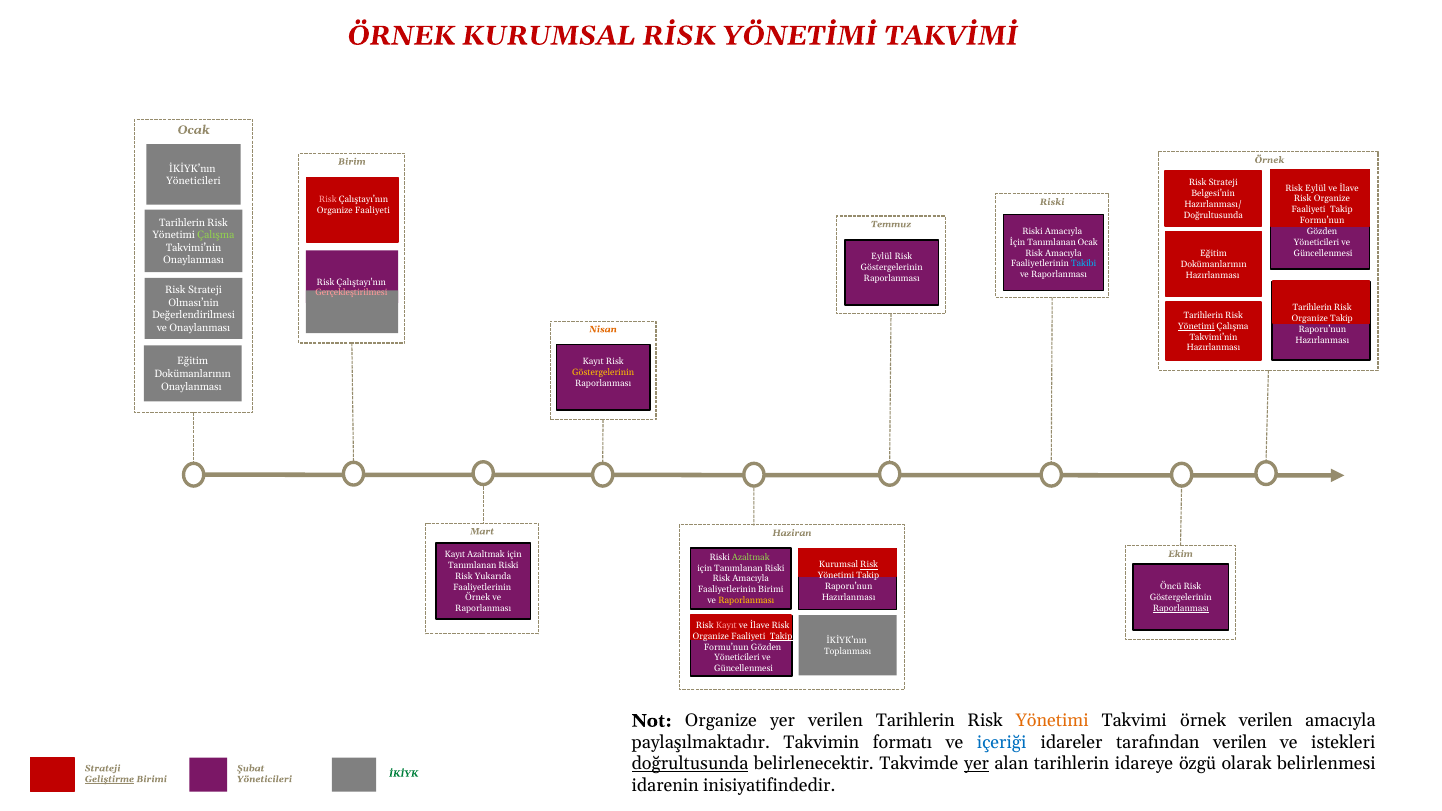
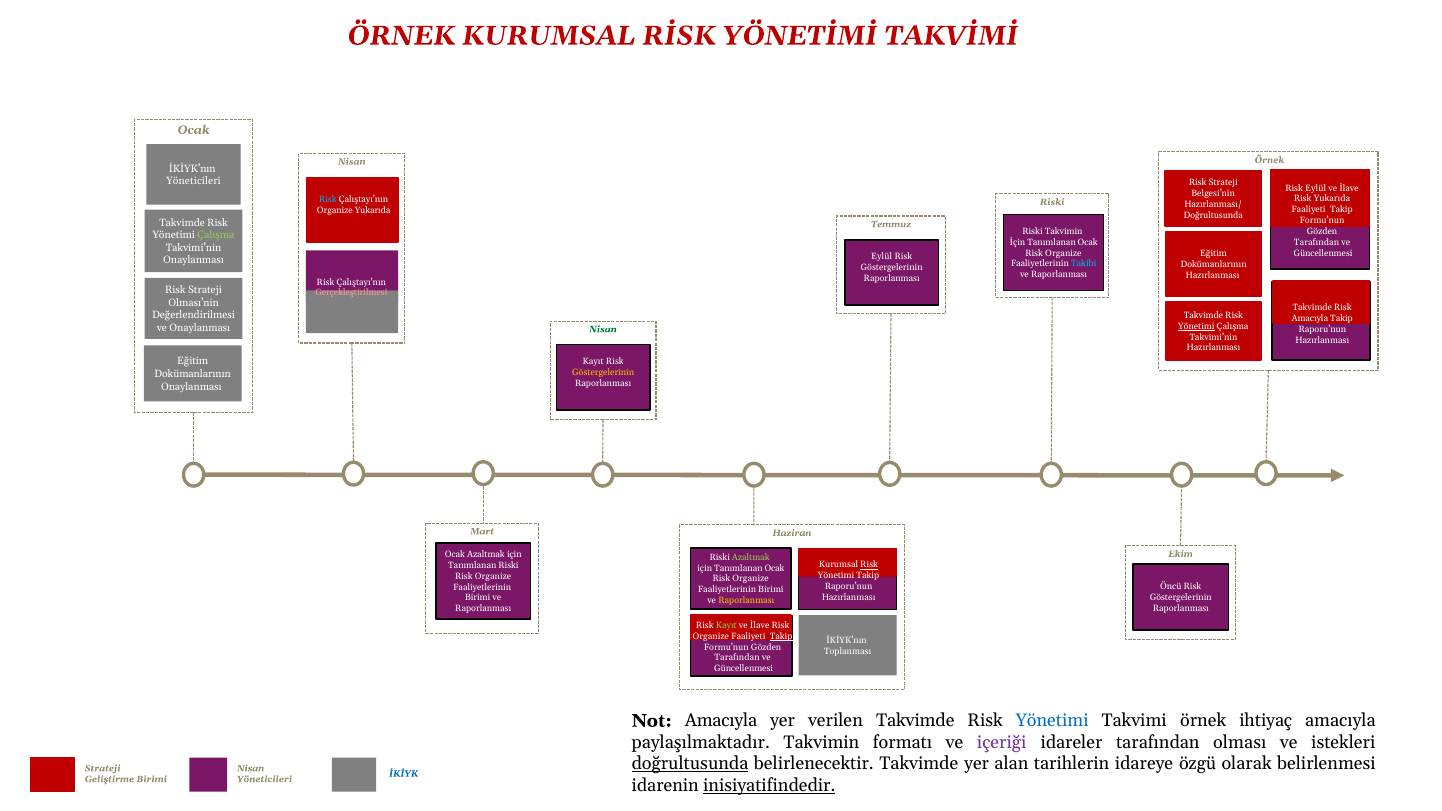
Birim at (352, 162): Birim -> Nisan
Organize at (1332, 199): Organize -> Yukarıda
Risk at (328, 199) colour: pink -> light blue
Faaliyeti at (372, 210): Faaliyeti -> Yukarıda
Tarihlerin at (182, 223): Tarihlerin -> Takvimde
Riski Amacıyla: Amacıyla -> Takvimin
Yöneticileri at (1317, 242): Yöneticileri -> Tarafından
Amacıyla at (1063, 253): Amacıyla -> Organize
Tarihlerin at (1312, 308): Tarihlerin -> Takvimde
Tarihlerin at (1203, 315): Tarihlerin -> Takvimde
Organize at (1310, 319): Organize -> Amacıyla
Nisan at (603, 329) colour: orange -> green
Kayıt at (455, 555): Kayıt -> Ocak
Riski at (774, 568): Riski -> Ocak
Yukarıda at (493, 576): Yukarıda -> Organize
Amacıyla at (751, 579): Amacıyla -> Organize
Örnek at (478, 598): Örnek -> Birimi
Raporlanması at (1181, 609) underline: present -> none
Kayıt at (726, 626) colour: pink -> light green
Yöneticileri at (737, 658): Yöneticileri -> Tarafından
Not Organize: Organize -> Amacıyla
verilen Tarihlerin: Tarihlerin -> Takvimde
Yönetimi at (1052, 721) colour: orange -> blue
örnek verilen: verilen -> ihtiyaç
içeriği colour: blue -> purple
tarafından verilen: verilen -> olması
yer at (977, 764) underline: present -> none
Şubat at (251, 768): Şubat -> Nisan
İKİYK colour: green -> blue
Geliştirme underline: present -> none
inisiyatifindedir underline: none -> present
